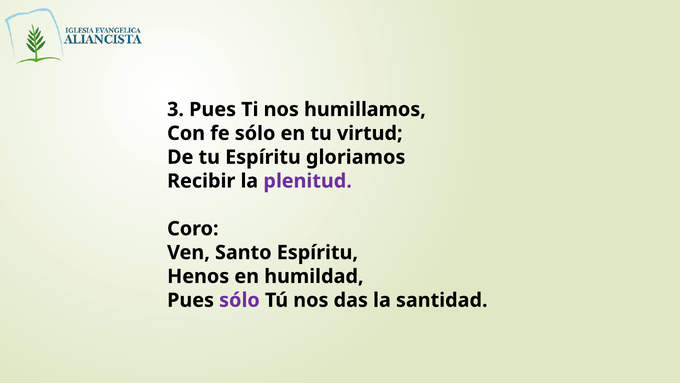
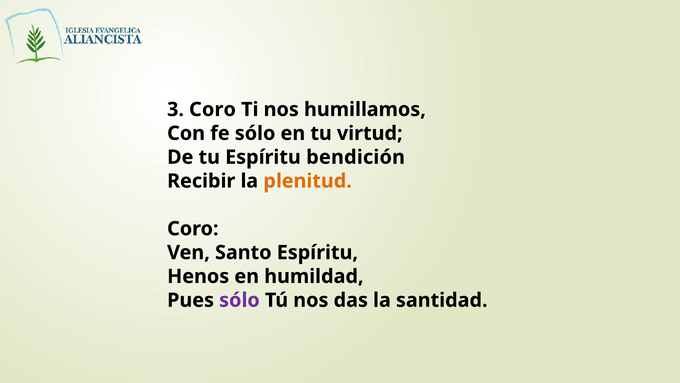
3 Pues: Pues -> Coro
gloriamos: gloriamos -> bendición
plenitud colour: purple -> orange
